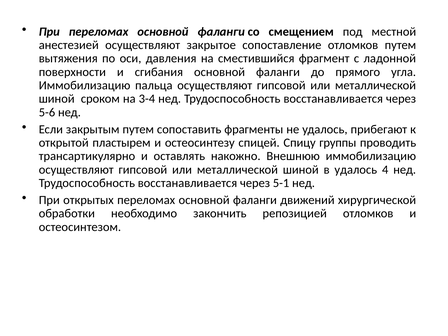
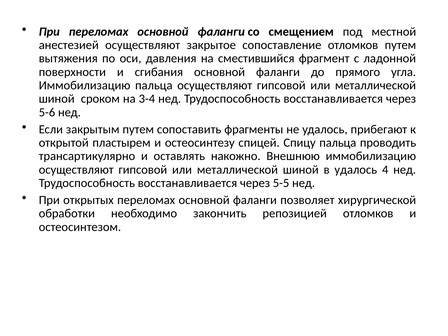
Спицу группы: группы -> пальца
5-1: 5-1 -> 5-5
движений: движений -> позволяет
